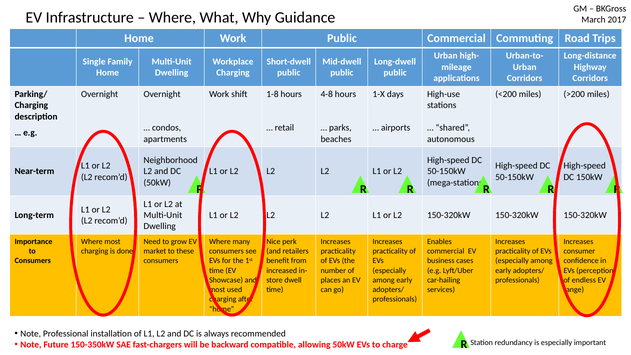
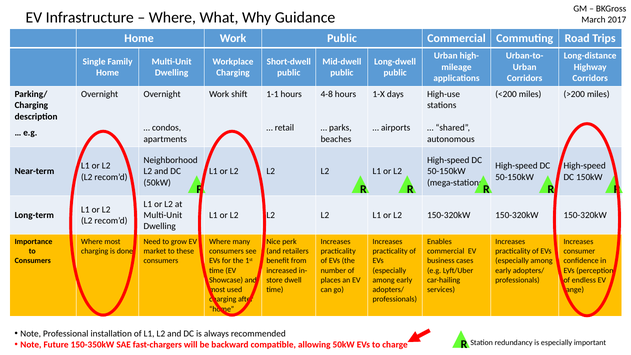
1-8: 1-8 -> 1-1
